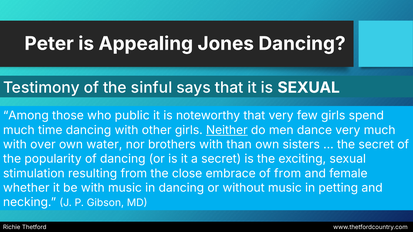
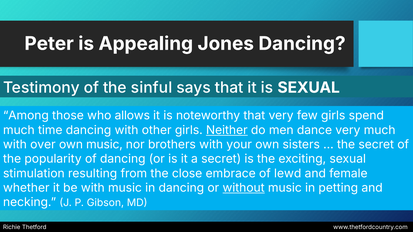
public: public -> allows
own water: water -> music
than: than -> your
of from: from -> lewd
without underline: none -> present
